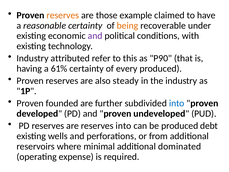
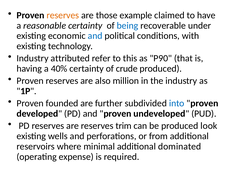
being colour: orange -> blue
and at (95, 36) colour: purple -> blue
61%: 61% -> 40%
every: every -> crude
steady: steady -> million
reserves into: into -> trim
debt: debt -> look
